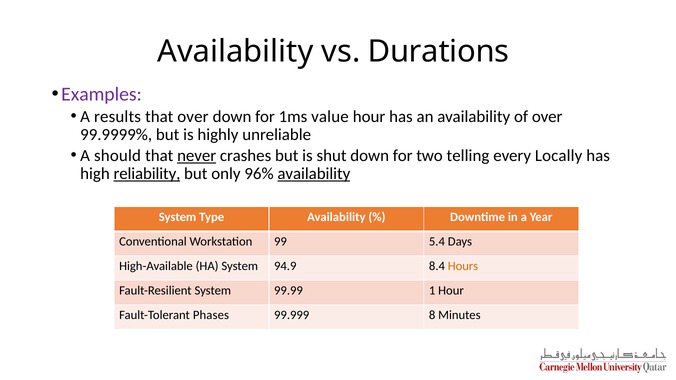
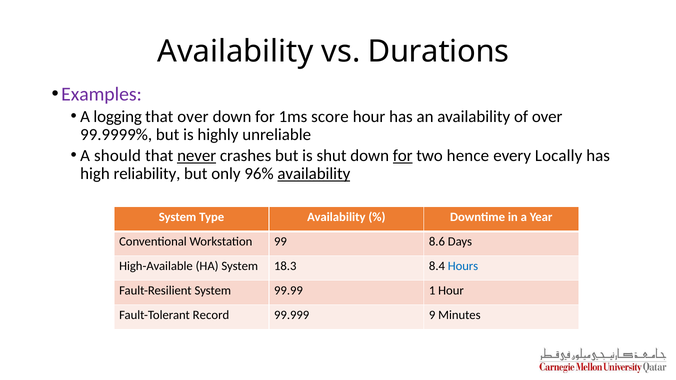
results: results -> logging
value: value -> score
for at (403, 156) underline: none -> present
telling: telling -> hence
reliability underline: present -> none
5.4: 5.4 -> 8.6
94.9: 94.9 -> 18.3
Hours colour: orange -> blue
Phases: Phases -> Record
8: 8 -> 9
